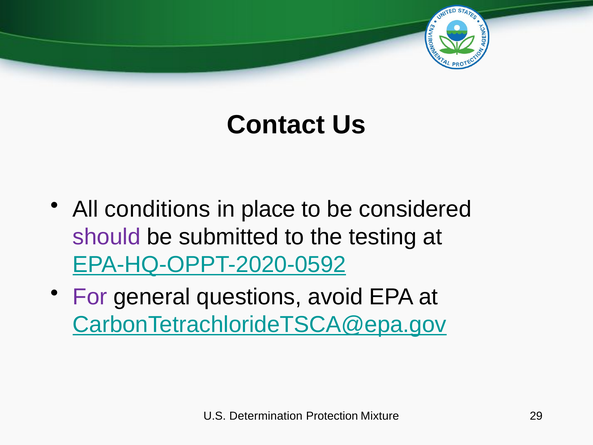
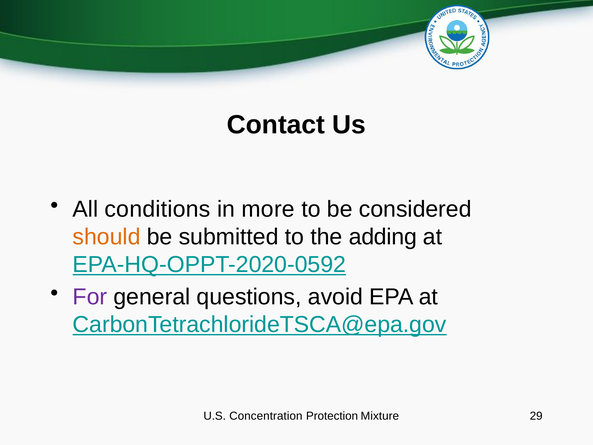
place: place -> more
should colour: purple -> orange
testing: testing -> adding
Determination: Determination -> Concentration
